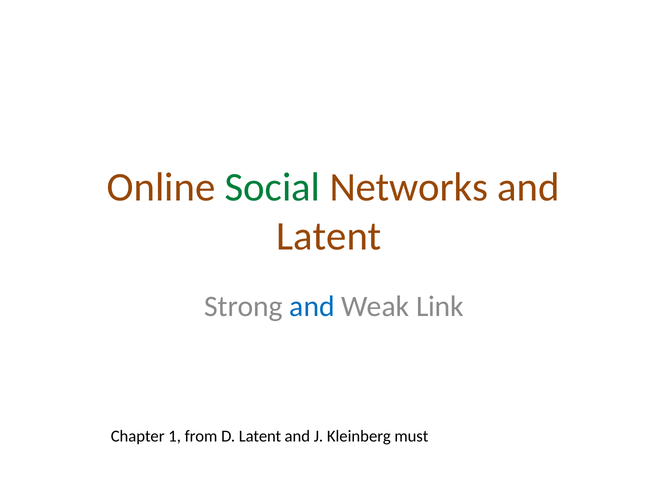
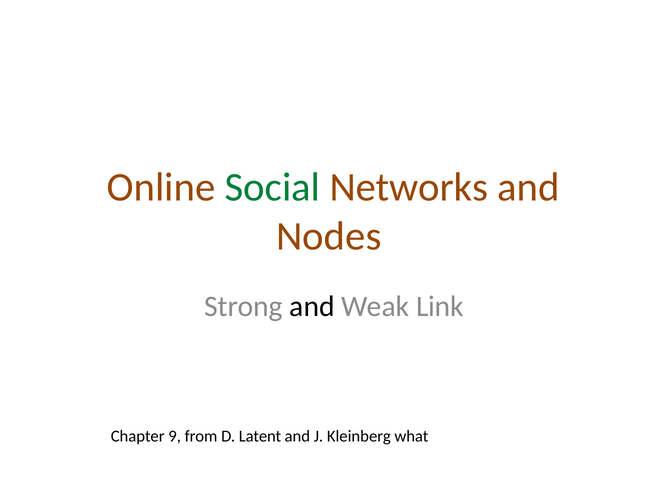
Latent at (329, 236): Latent -> Nodes
and at (312, 307) colour: blue -> black
1: 1 -> 9
must: must -> what
